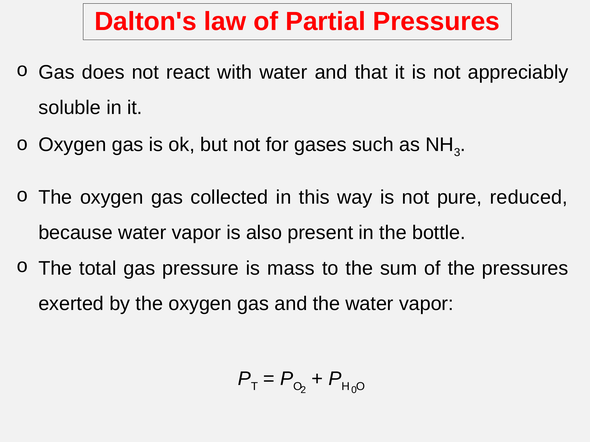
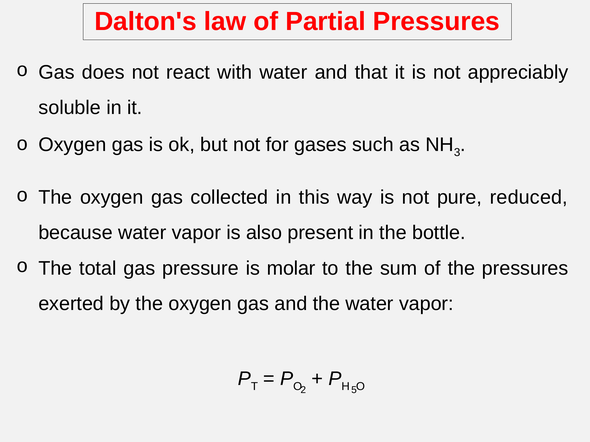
mass: mass -> molar
0: 0 -> 5
